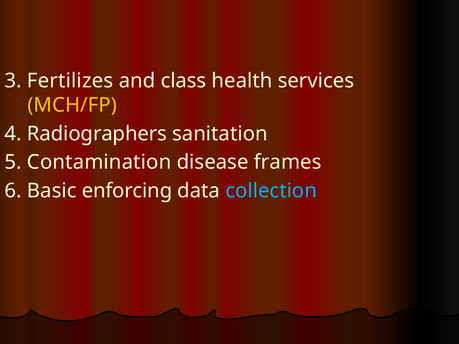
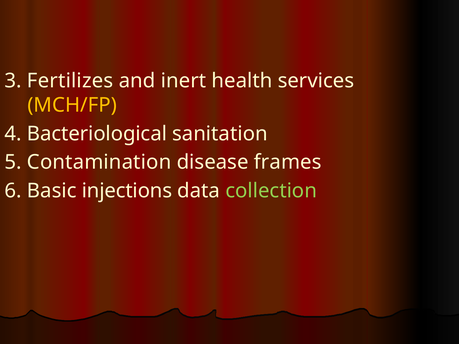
class: class -> inert
Radiographers: Radiographers -> Bacteriological
enforcing: enforcing -> injections
collection colour: light blue -> light green
